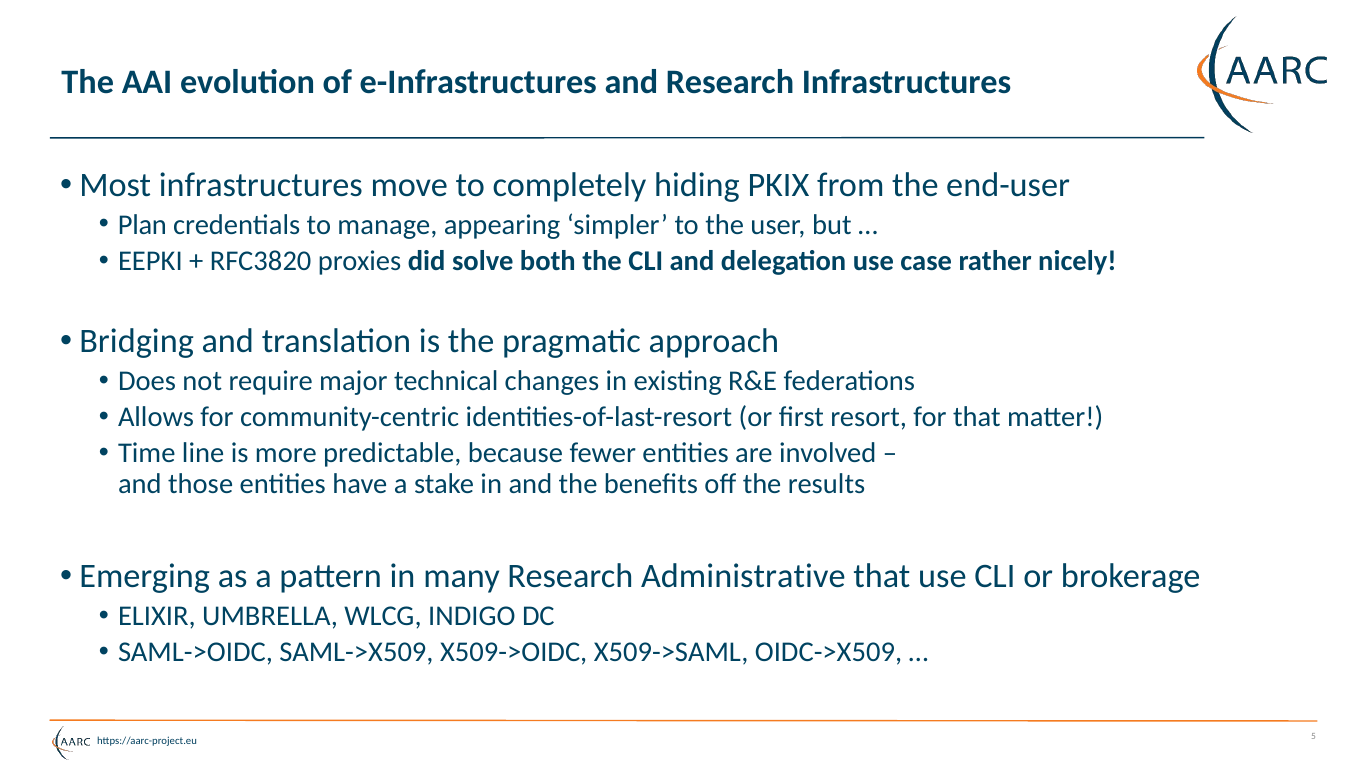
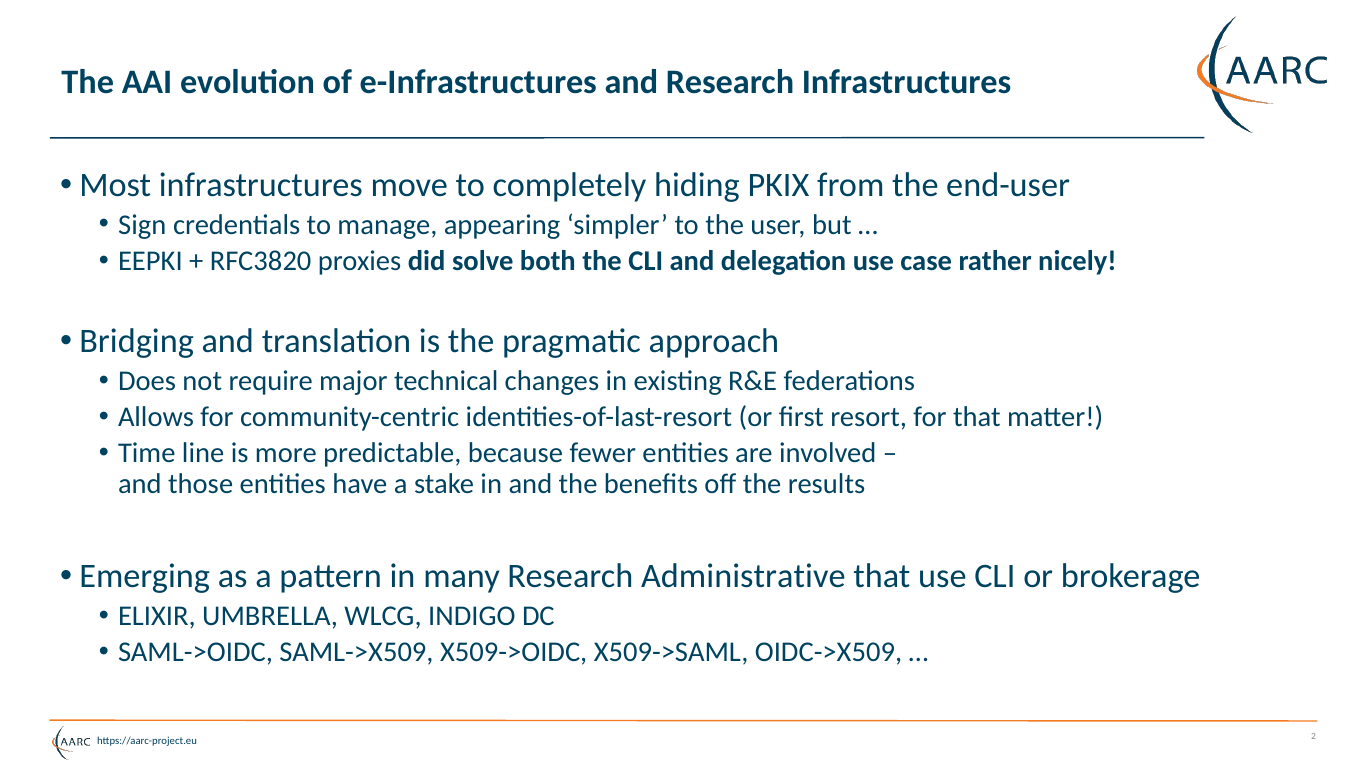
Plan: Plan -> Sign
5: 5 -> 2
